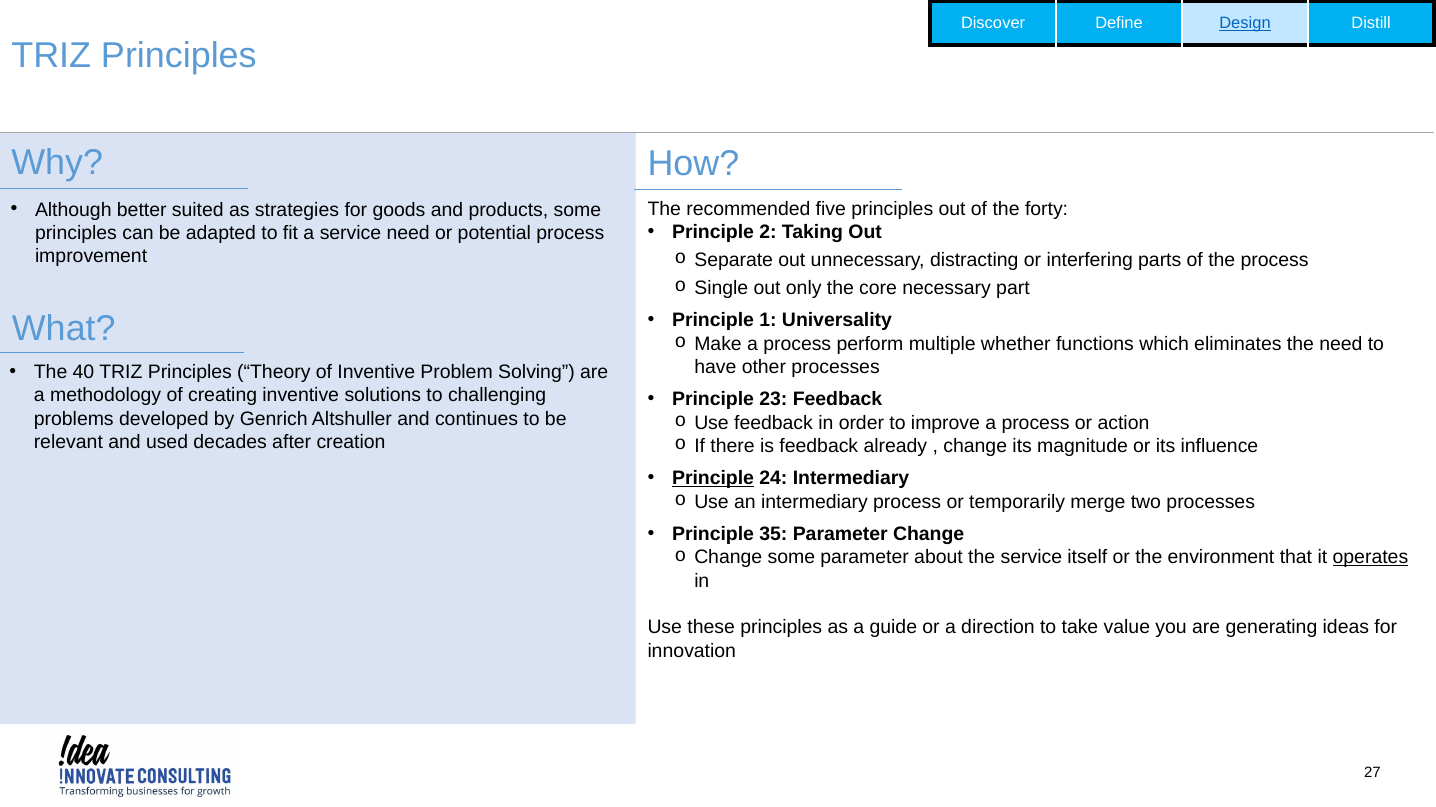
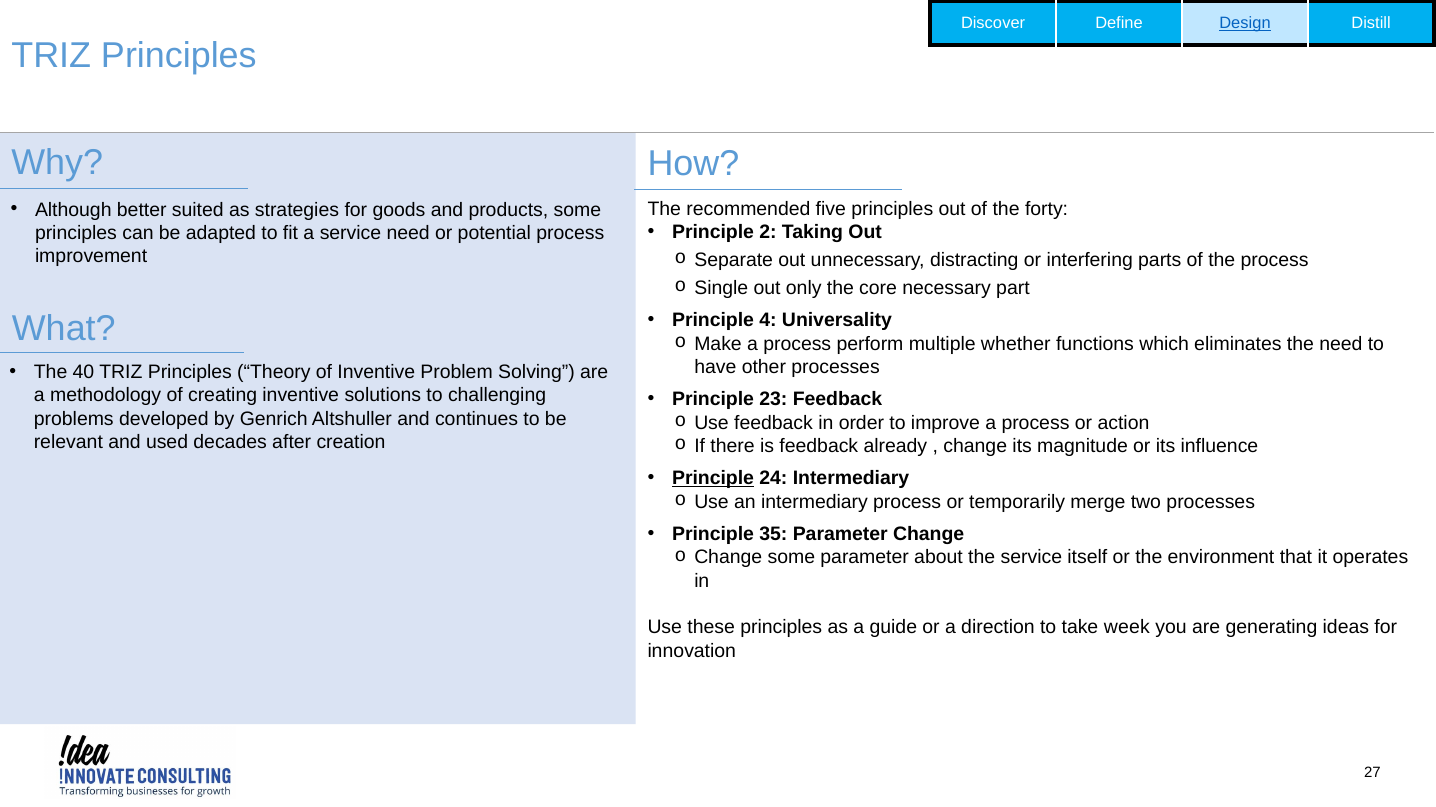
1: 1 -> 4
operates underline: present -> none
value: value -> week
